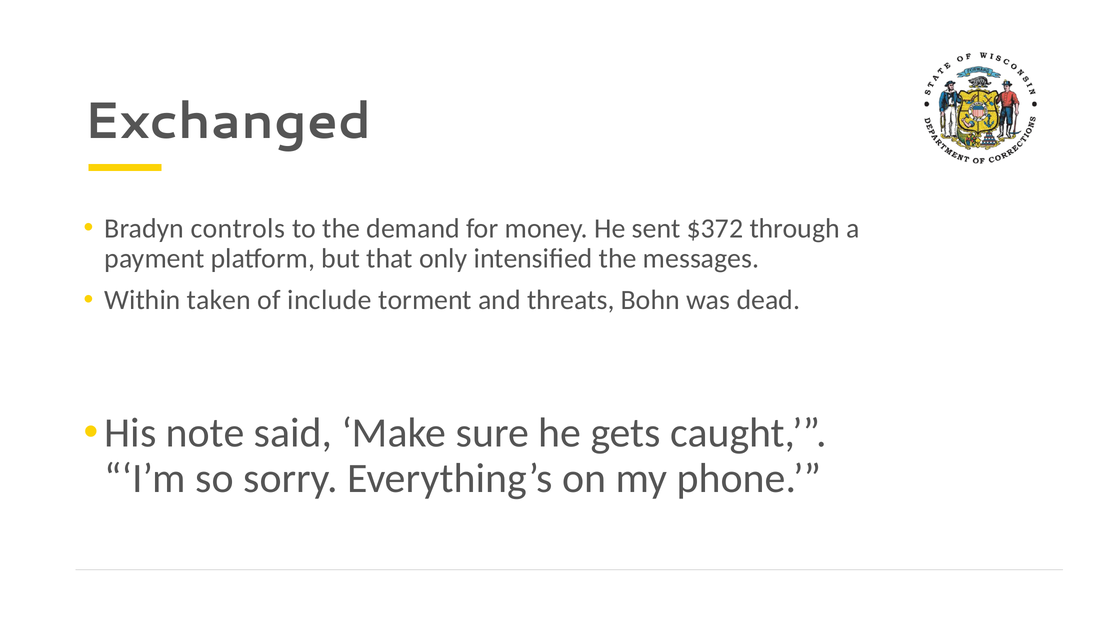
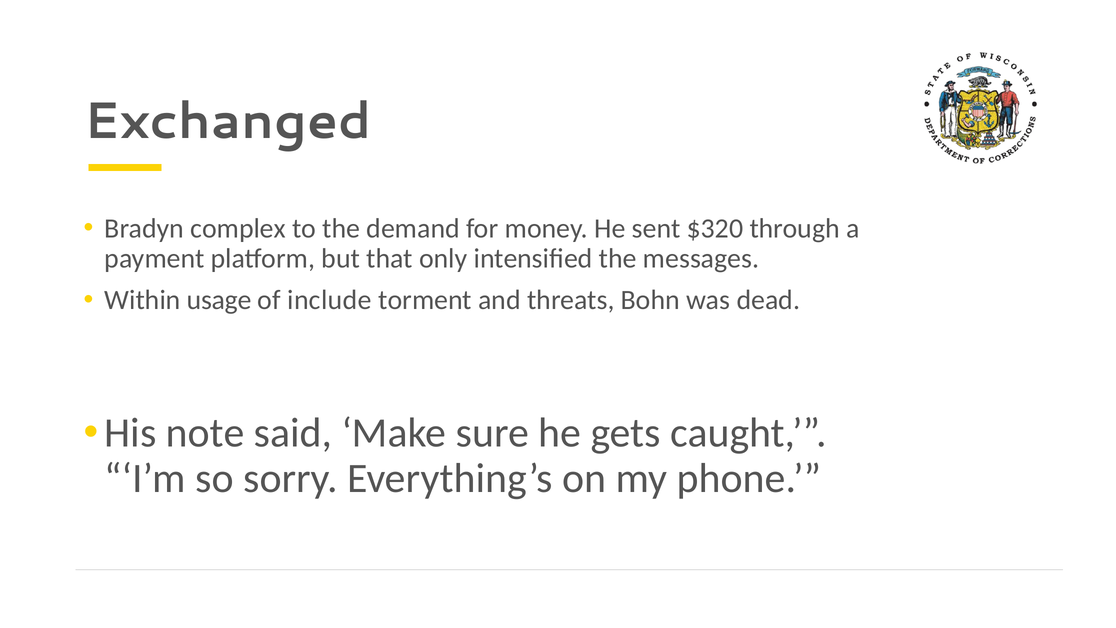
controls: controls -> complex
$372: $372 -> $320
taken: taken -> usage
